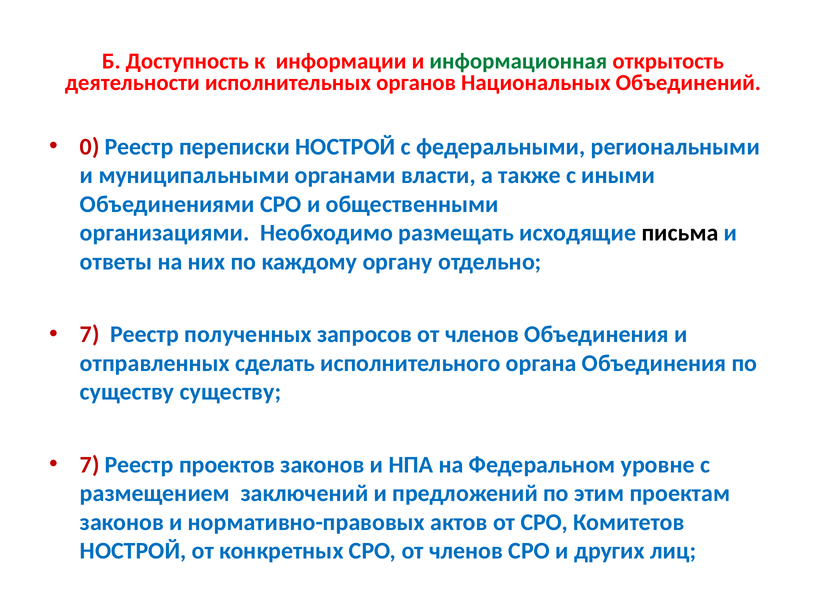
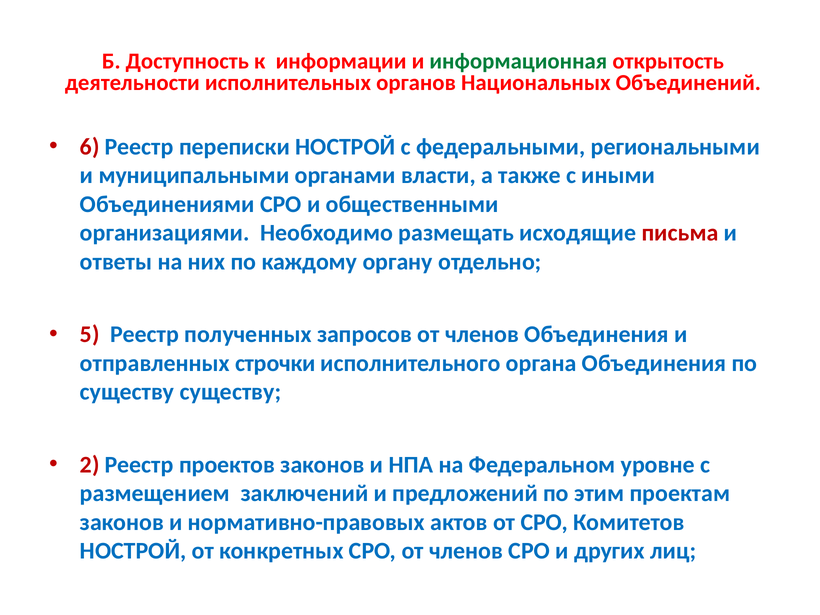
0: 0 -> 6
письма colour: black -> red
7 at (90, 335): 7 -> 5
сделать: сделать -> строчки
7 at (90, 465): 7 -> 2
